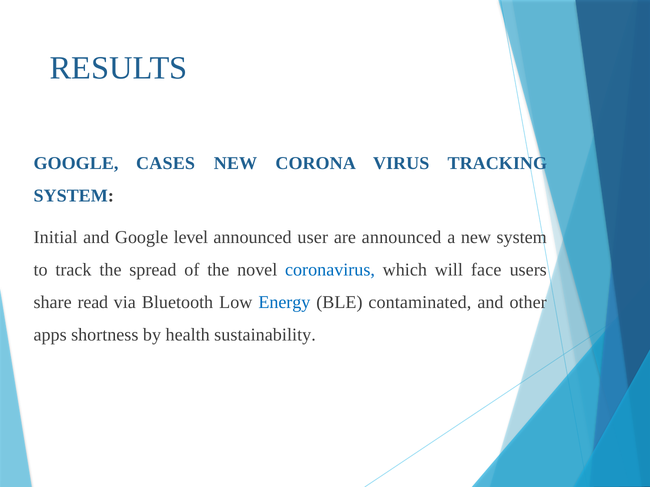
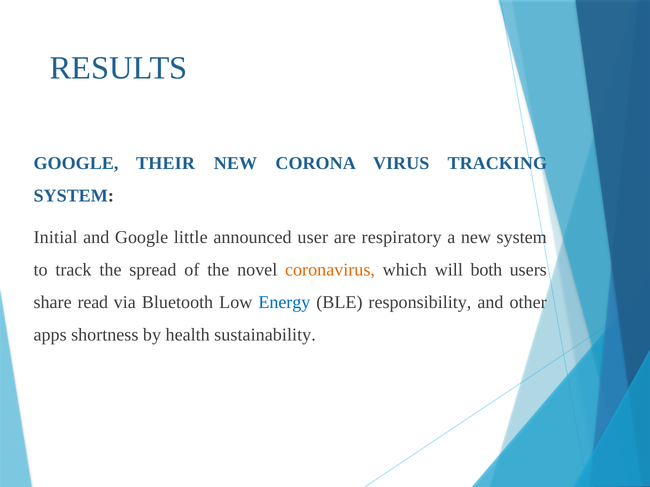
CASES: CASES -> THEIR
level: level -> little
are announced: announced -> respiratory
coronavirus colour: blue -> orange
face: face -> both
contaminated: contaminated -> responsibility
